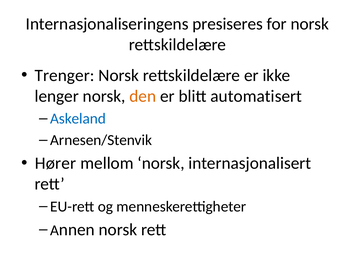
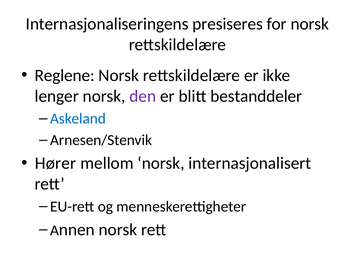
Trenger: Trenger -> Reglene
den colour: orange -> purple
automatisert: automatisert -> bestanddeler
